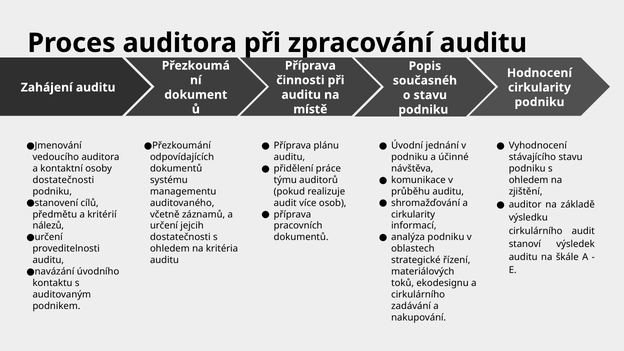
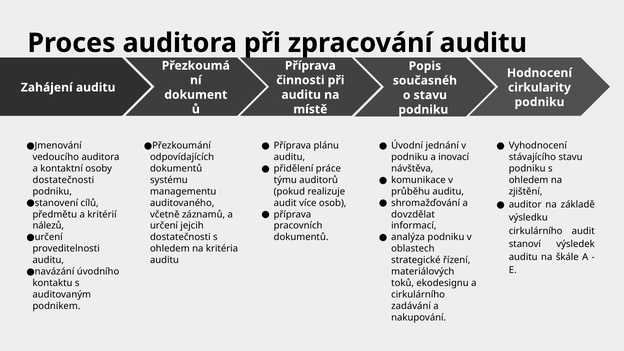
účinné: účinné -> inovací
cirkularity at (413, 214): cirkularity -> dovzdělat
